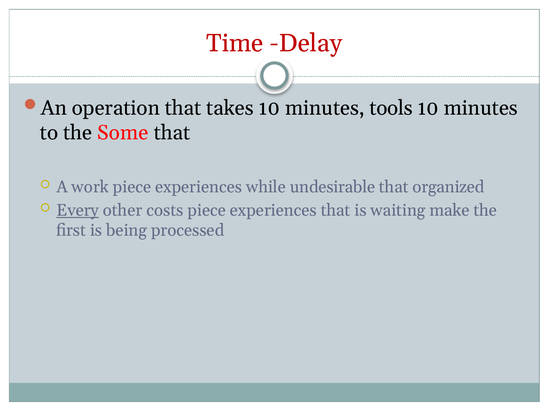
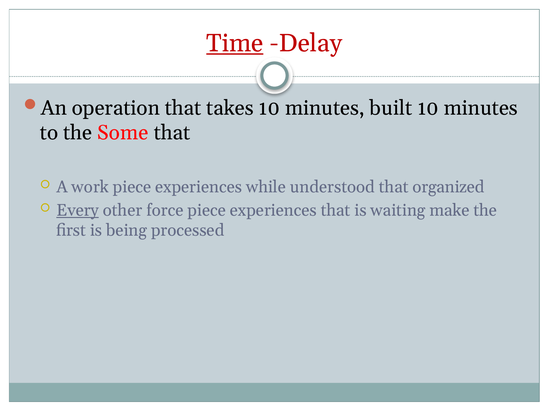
Time underline: none -> present
tools: tools -> built
undesirable: undesirable -> understood
costs: costs -> force
